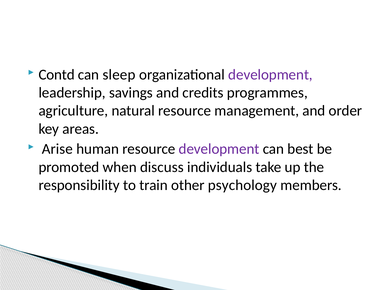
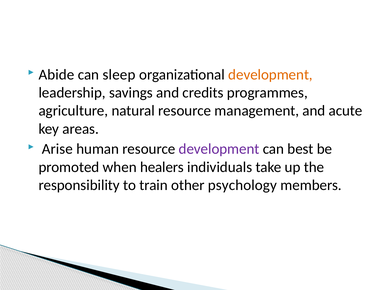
Contd: Contd -> Abide
development at (270, 74) colour: purple -> orange
order: order -> acute
discuss: discuss -> healers
